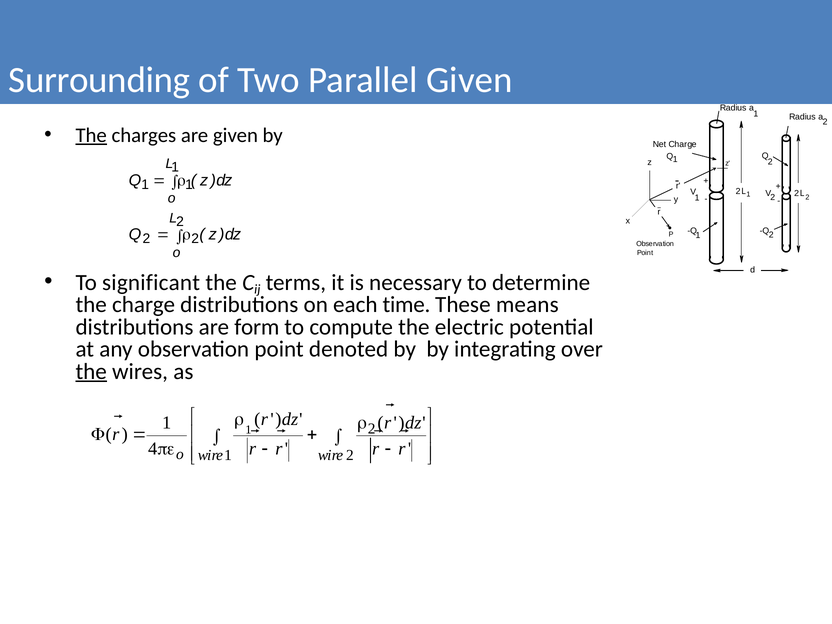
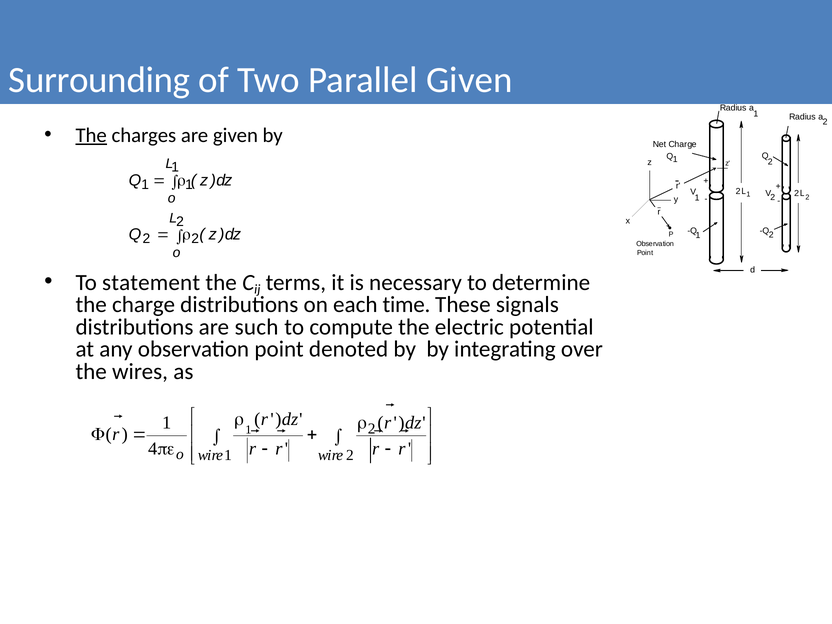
significant: significant -> statement
means: means -> signals
form: form -> such
the at (91, 371) underline: present -> none
